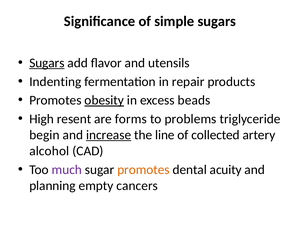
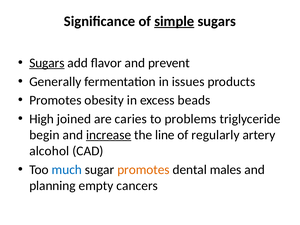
simple underline: none -> present
utensils: utensils -> prevent
Indenting: Indenting -> Generally
repair: repair -> issues
obesity underline: present -> none
resent: resent -> joined
forms: forms -> caries
collected: collected -> regularly
much colour: purple -> blue
acuity: acuity -> males
